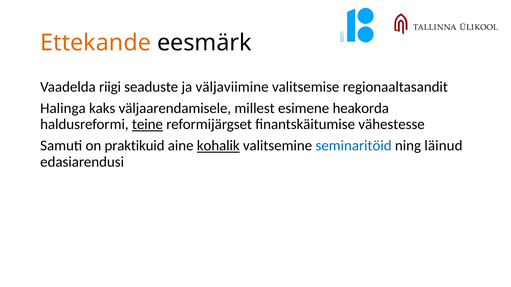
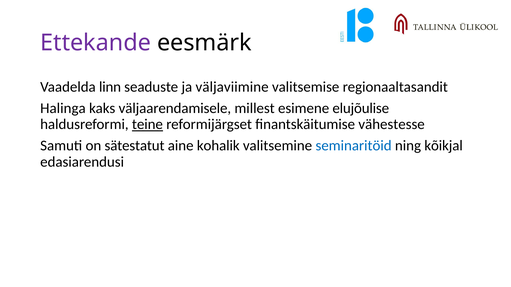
Ettekande colour: orange -> purple
riigi: riigi -> linn
heakorda: heakorda -> elujõulise
praktikuid: praktikuid -> sätestatut
kohalik underline: present -> none
läinud: läinud -> kõikjal
